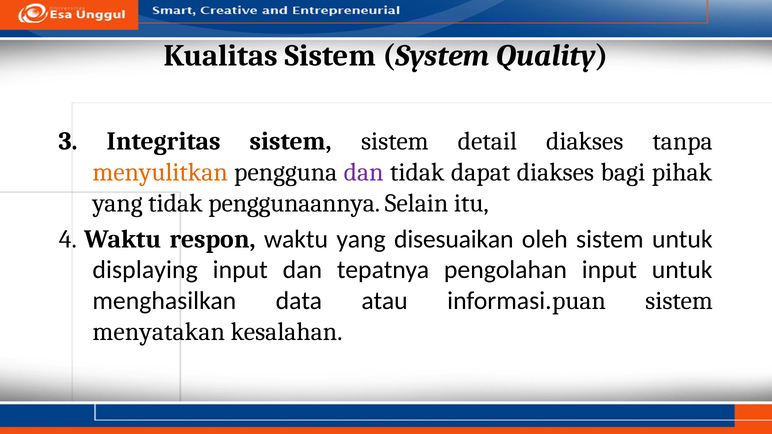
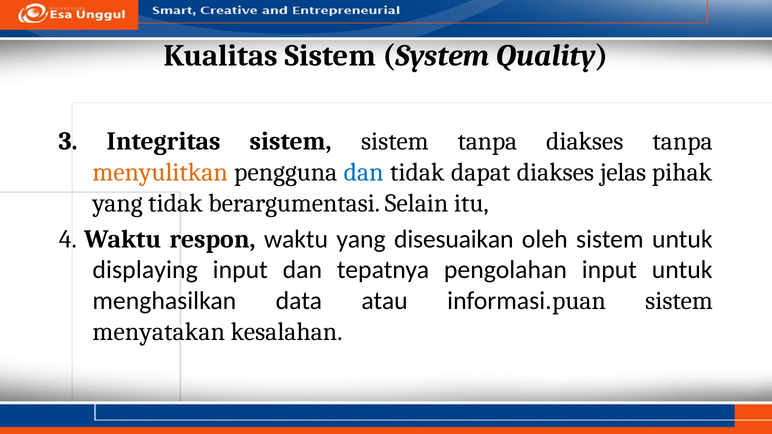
sistem detail: detail -> tanpa
dan at (364, 172) colour: purple -> blue
bagi: bagi -> jelas
penggunaannya: penggunaannya -> berargumentasi
